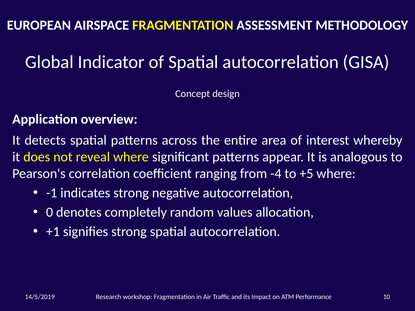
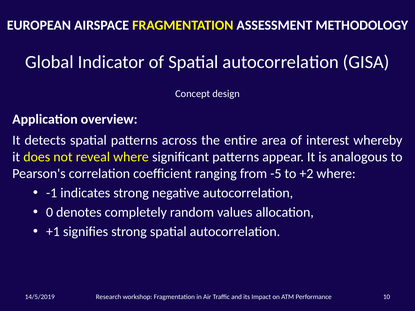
-4: -4 -> -5
+5: +5 -> +2
